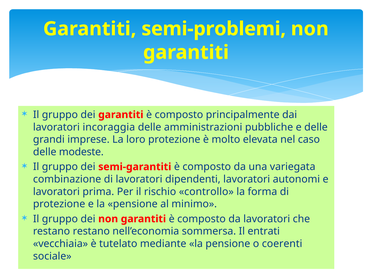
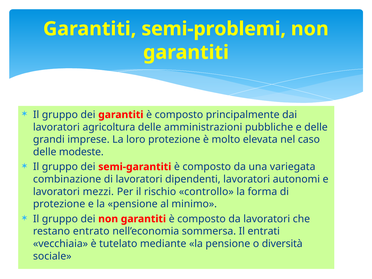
incoraggia: incoraggia -> agricoltura
prima: prima -> mezzi
restano restano: restano -> entrato
coerenti: coerenti -> diversità
